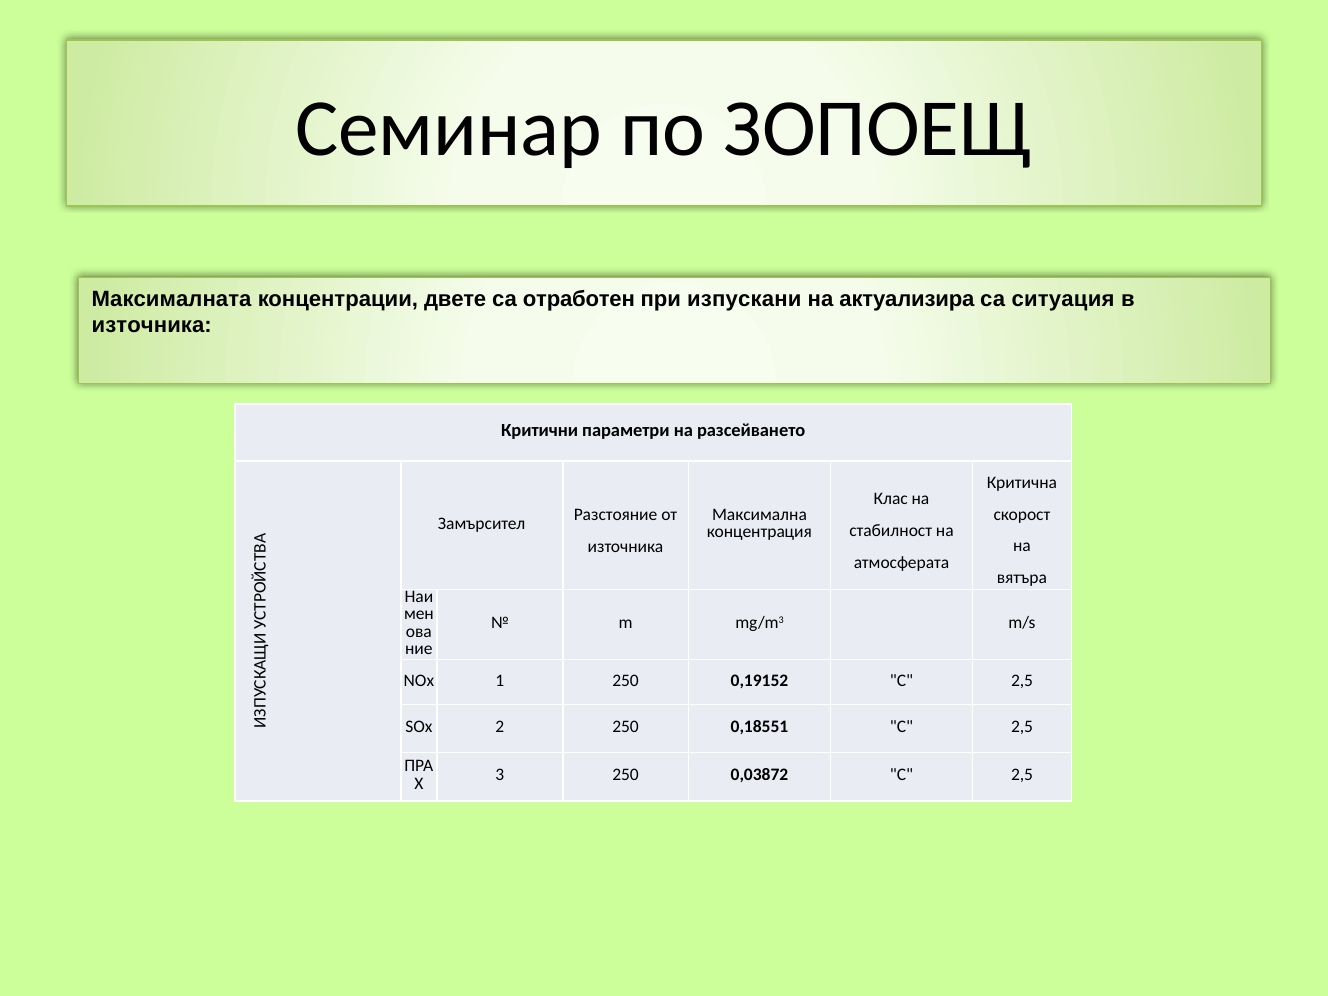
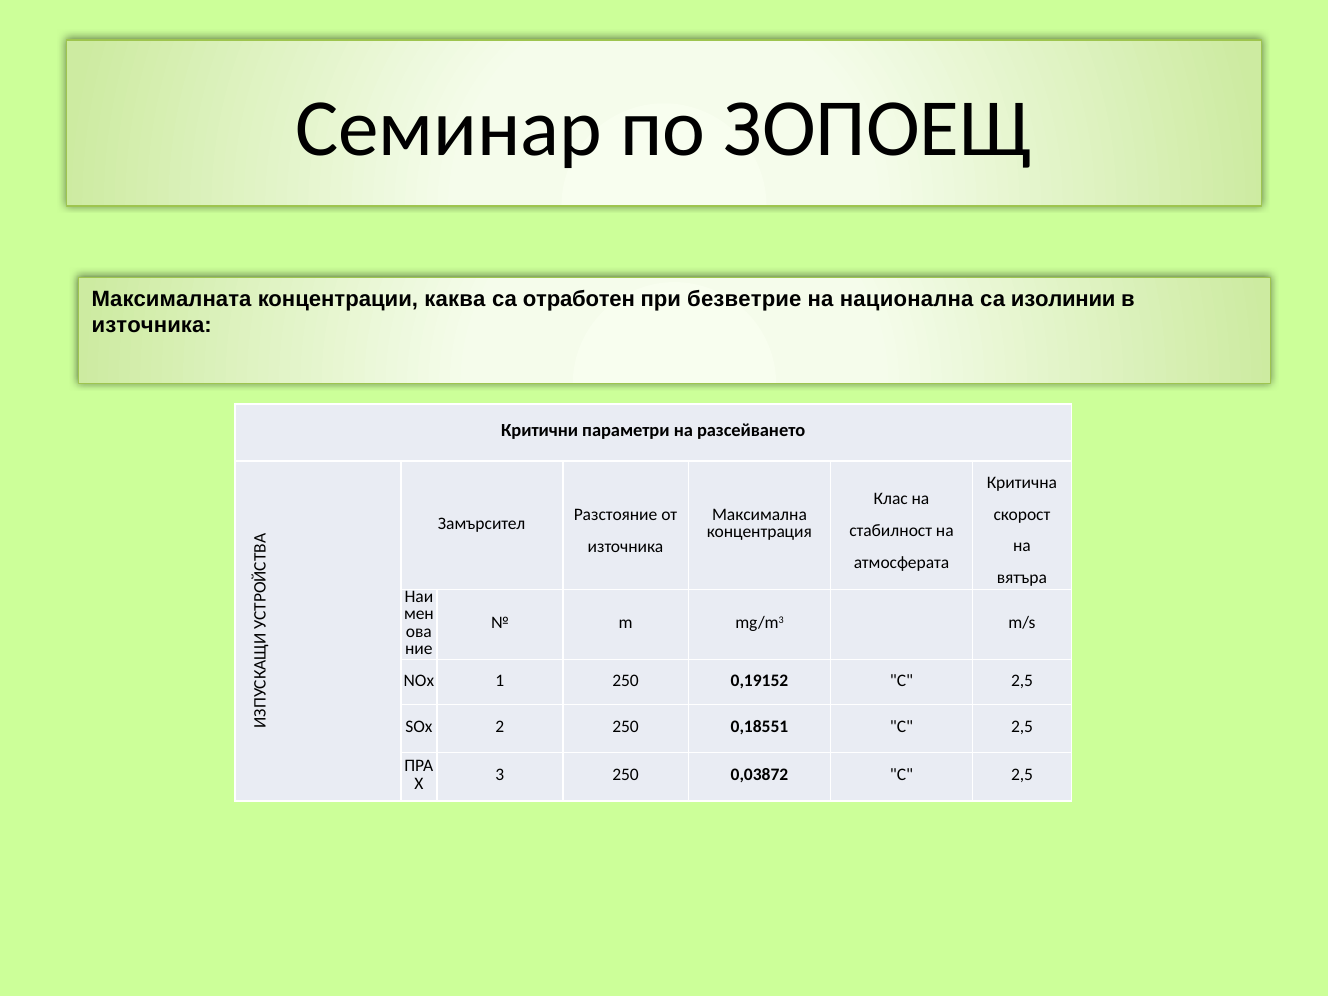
двете: двете -> каква
изпускани: изпускани -> безветрие
актуализира: актуализира -> национална
ситуация: ситуация -> изолинии
